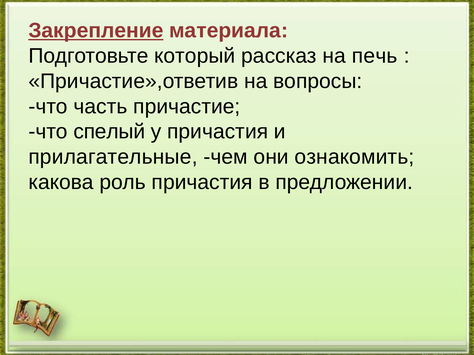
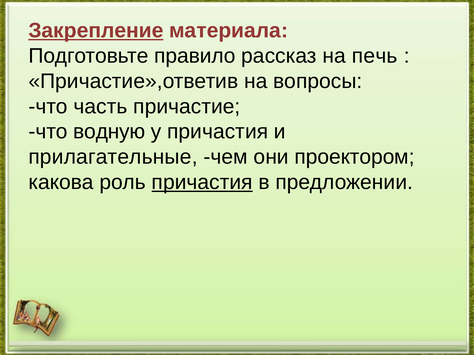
который: который -> правило
спелый: спелый -> водную
ознакомить: ознакомить -> проектором
причастия at (202, 182) underline: none -> present
